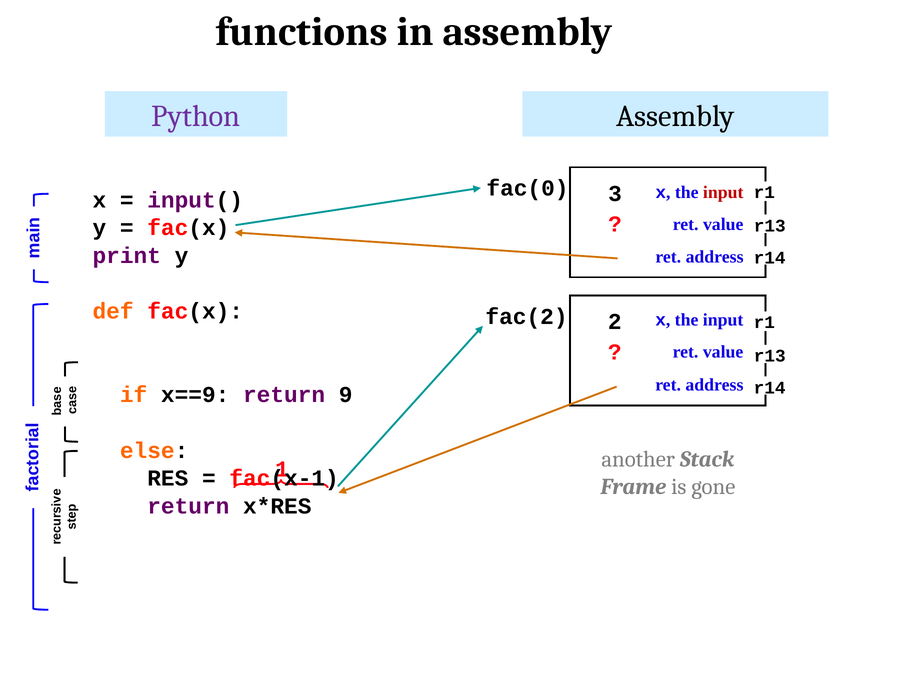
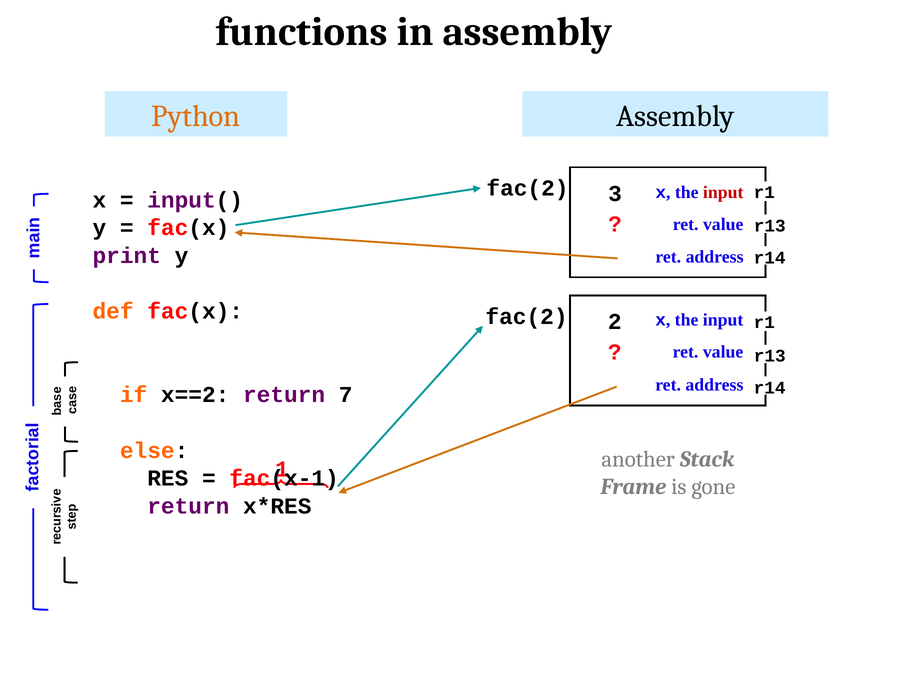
Python colour: purple -> orange
fac(0 at (527, 188): fac(0 -> fac(2
x==9: x==9 -> x==2
9: 9 -> 7
